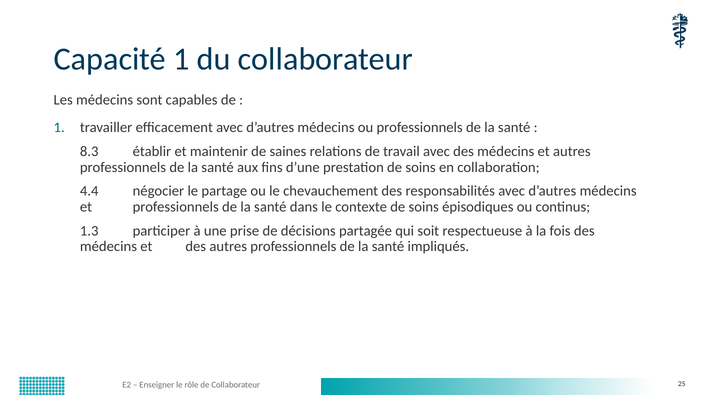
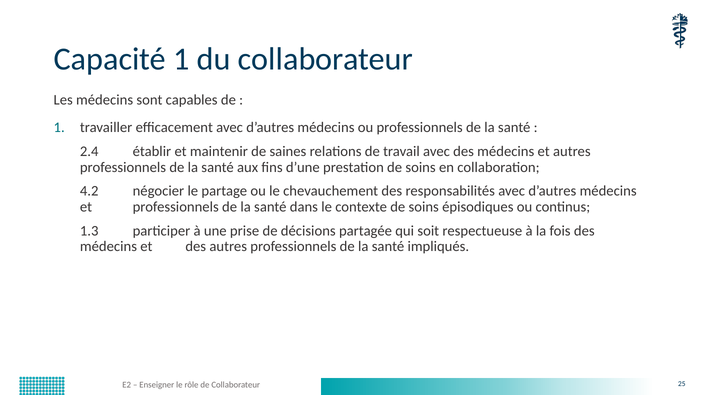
8.3: 8.3 -> 2.4
4.4: 4.4 -> 4.2
